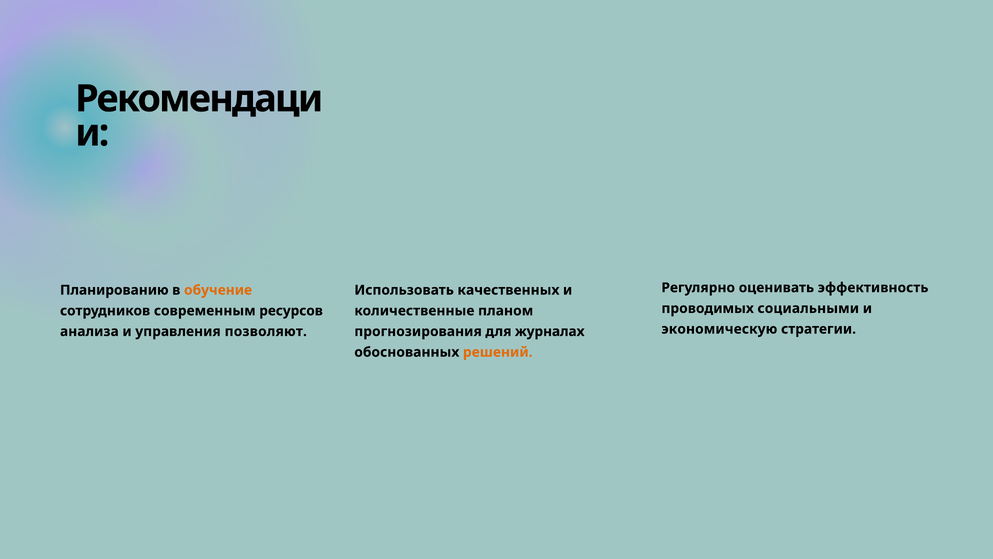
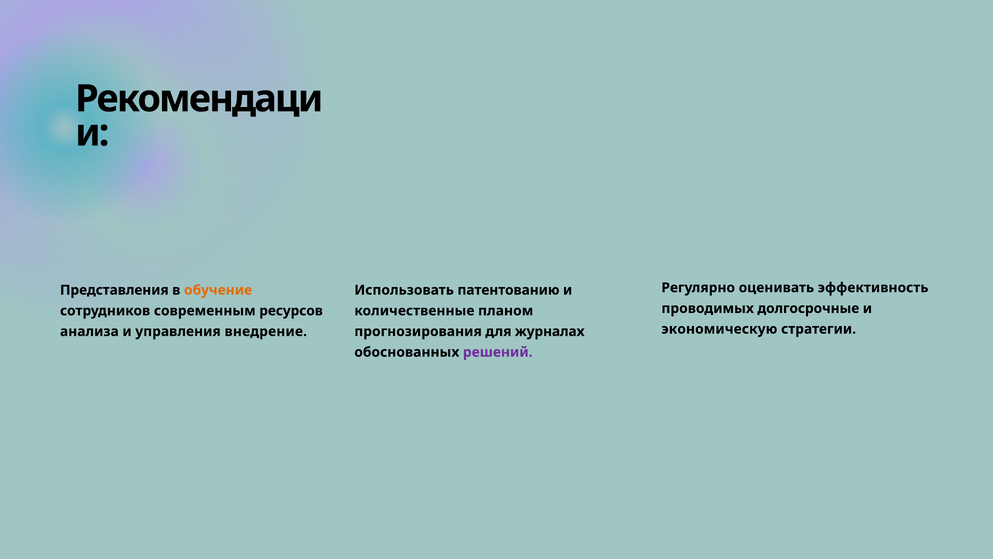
Планированию: Планированию -> Представления
качественных: качественных -> патентованию
социальными: социальными -> долгосрочные
позволяют: позволяют -> внедрение
решений colour: orange -> purple
